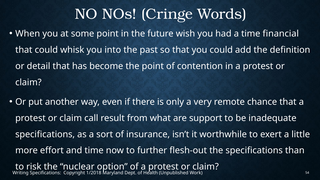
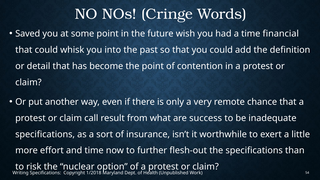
When: When -> Saved
support: support -> success
